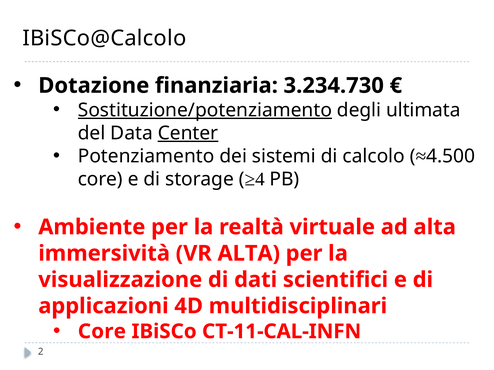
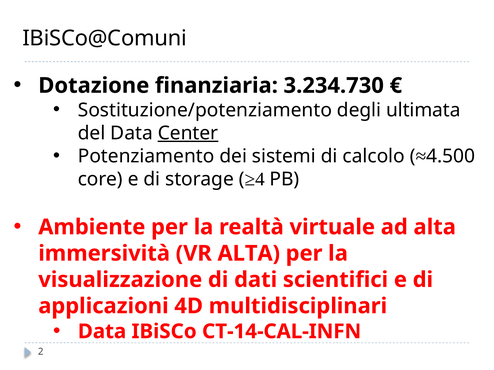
IBiSCo@Calcolo: IBiSCo@Calcolo -> IBiSCo@Comuni
Sostituzione/potenziamento underline: present -> none
Core at (102, 332): Core -> Data
CT-11-CAL-INFN: CT-11-CAL-INFN -> CT-14-CAL-INFN
